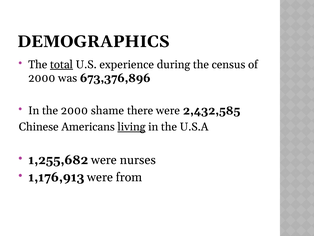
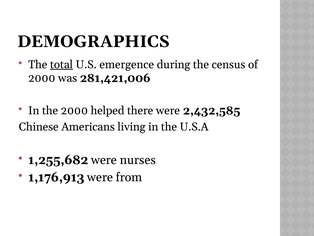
experience: experience -> emergence
673,376,896: 673,376,896 -> 281,421,006
shame: shame -> helped
living underline: present -> none
